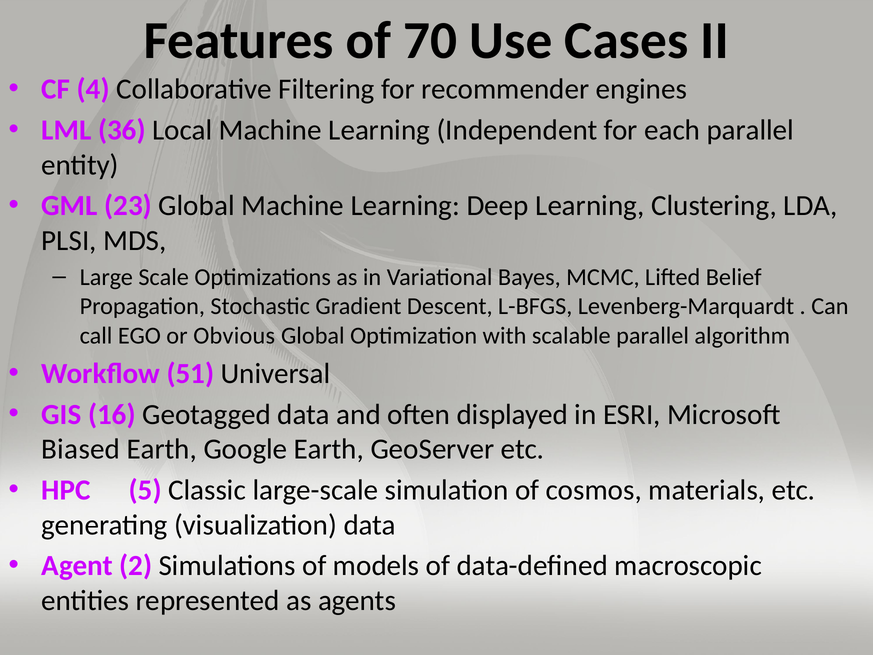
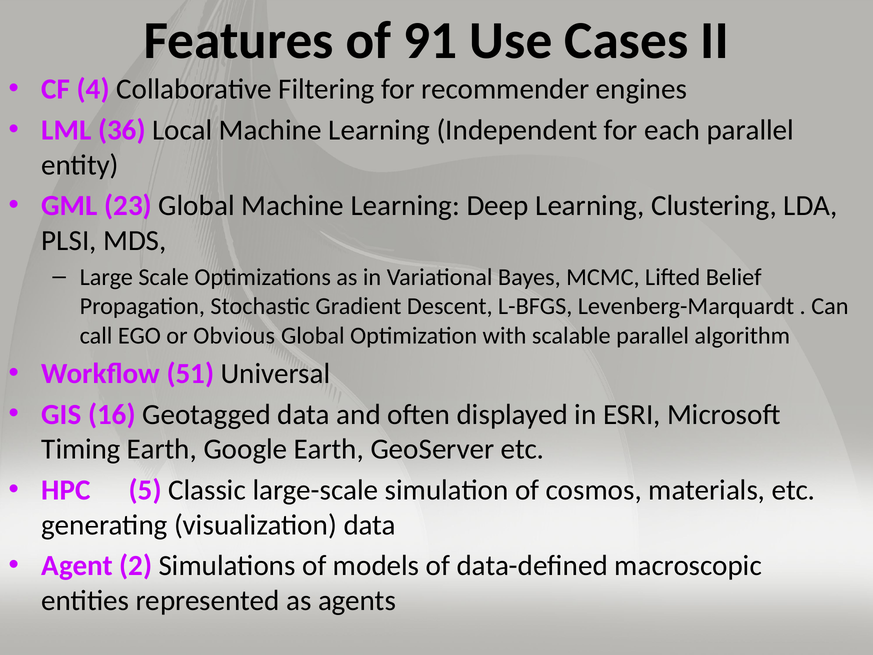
70: 70 -> 91
Biased: Biased -> Timing
